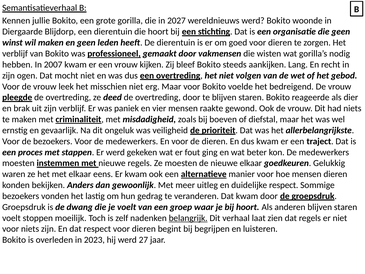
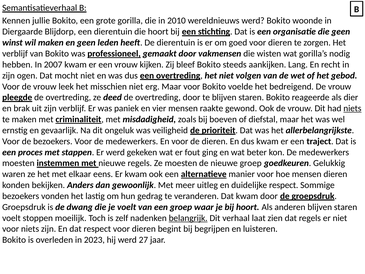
2027: 2027 -> 2010
niets at (352, 108) underline: none -> present
nieuwe elkaar: elkaar -> groep
